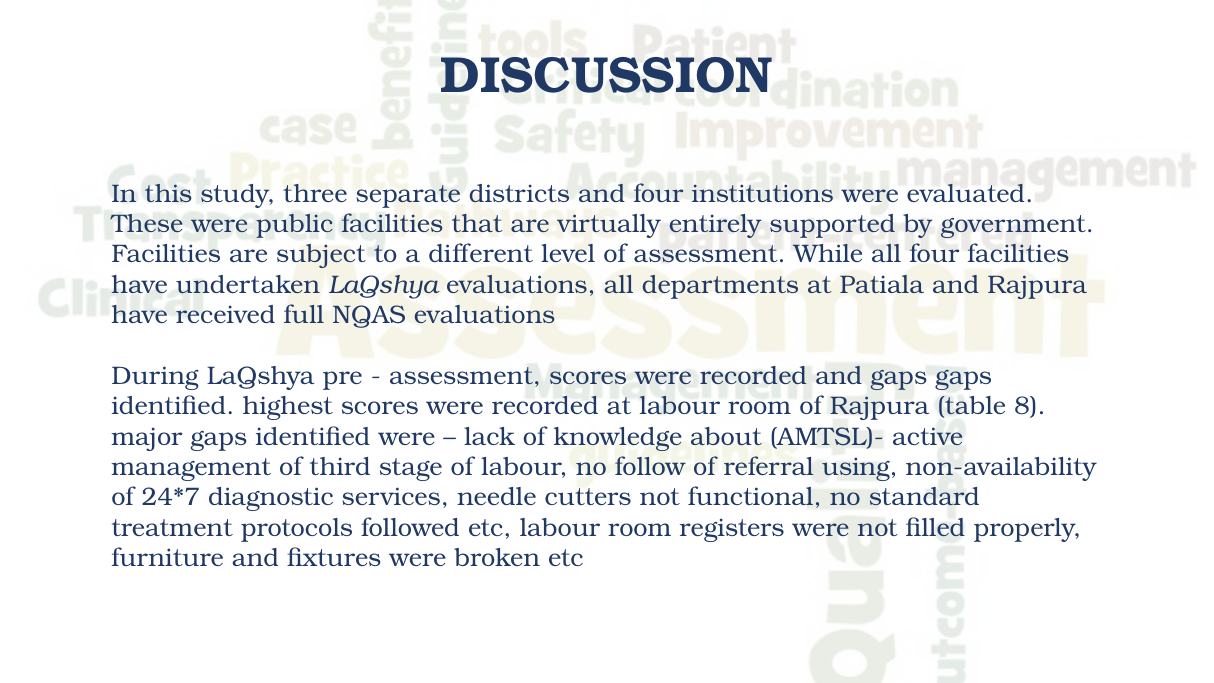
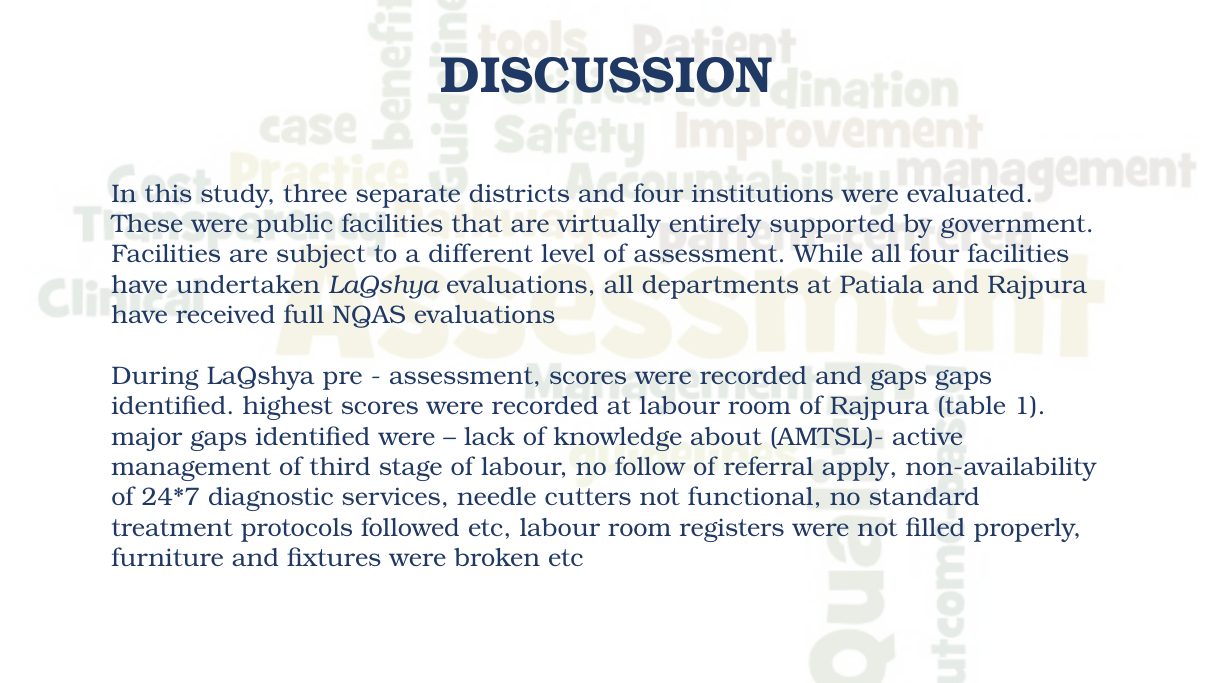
8: 8 -> 1
using: using -> apply
